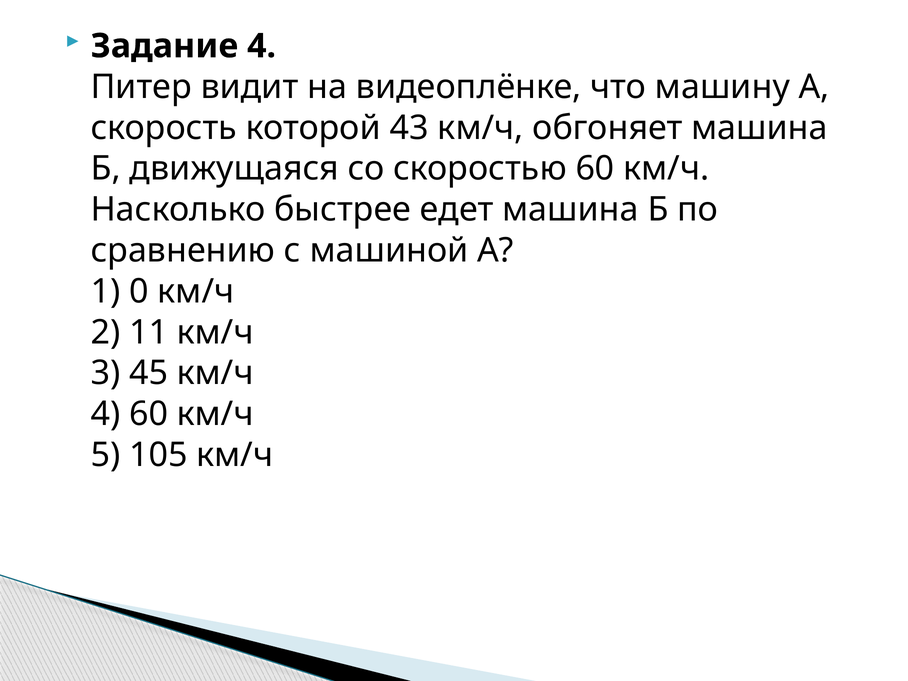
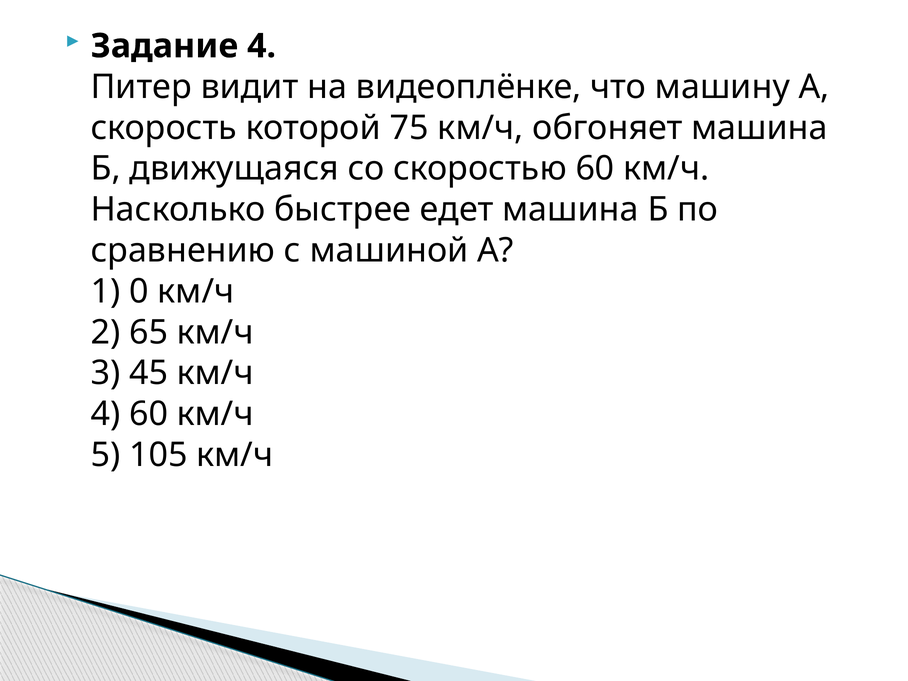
43: 43 -> 75
11: 11 -> 65
